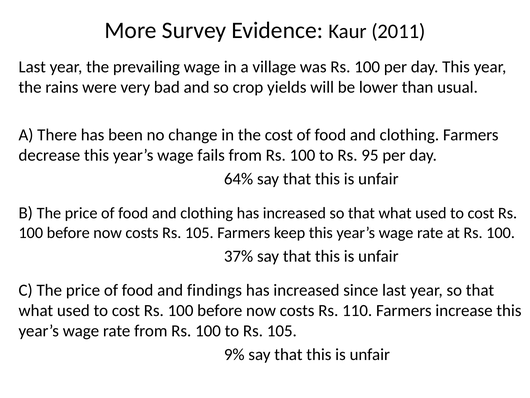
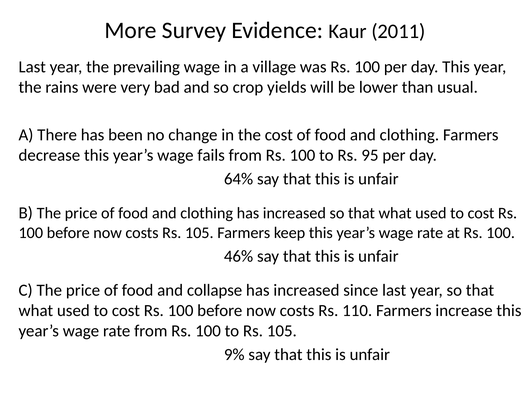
37%: 37% -> 46%
findings: findings -> collapse
